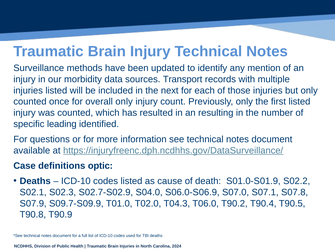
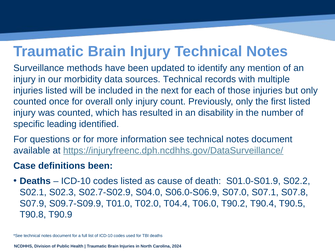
sources Transport: Transport -> Technical
resulting: resulting -> disability
definitions optic: optic -> been
T04.3: T04.3 -> T04.4
